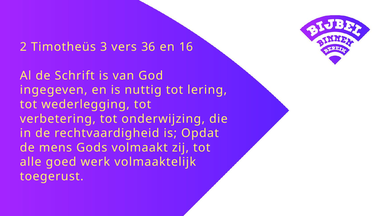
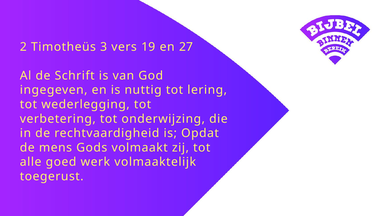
36: 36 -> 19
16: 16 -> 27
